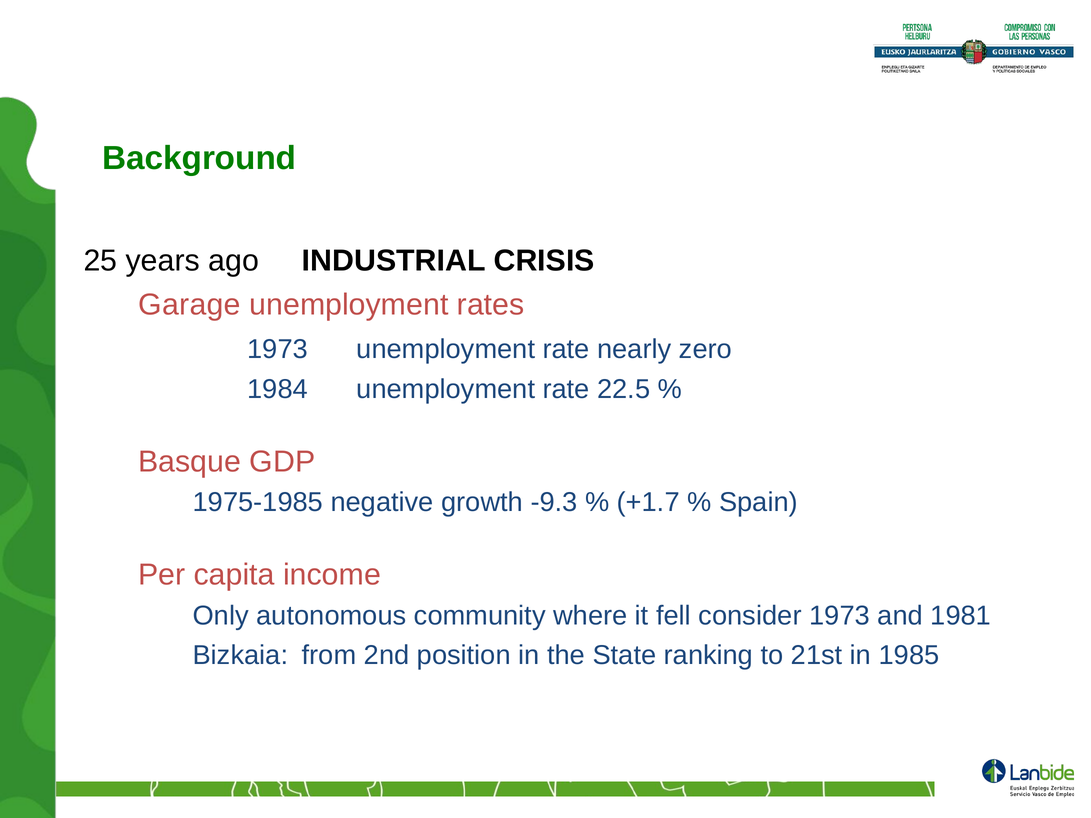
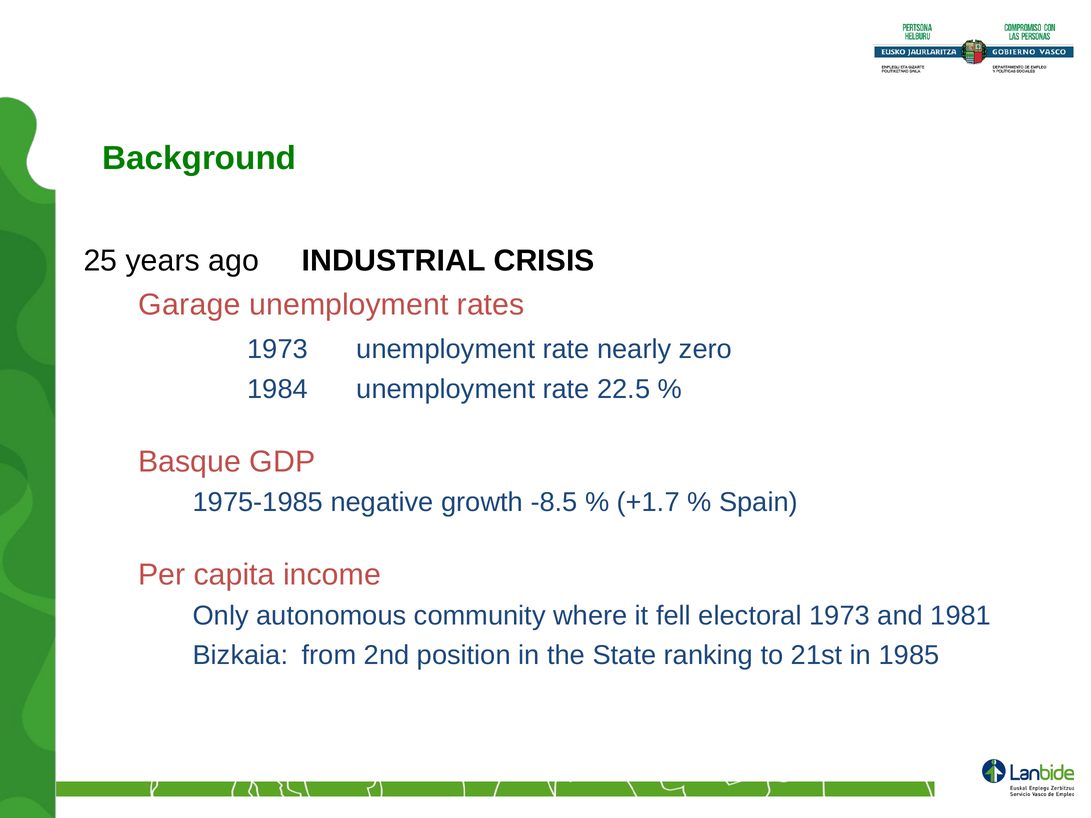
-9.3: -9.3 -> -8.5
consider: consider -> electoral
